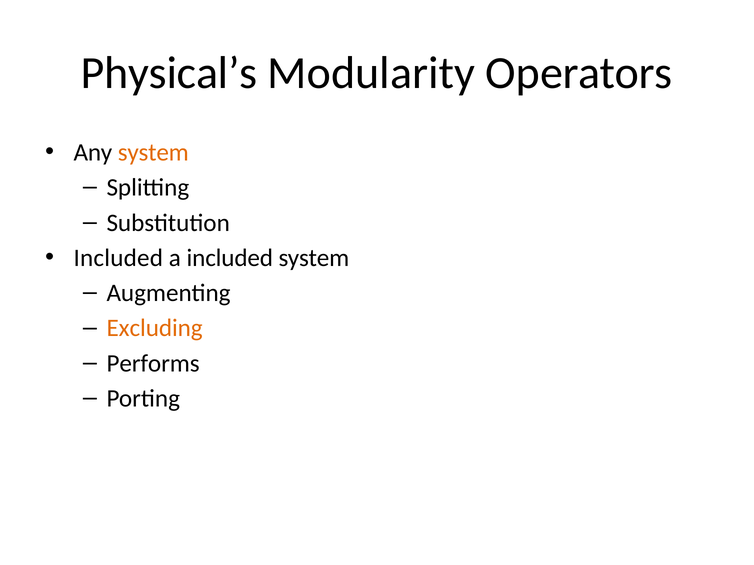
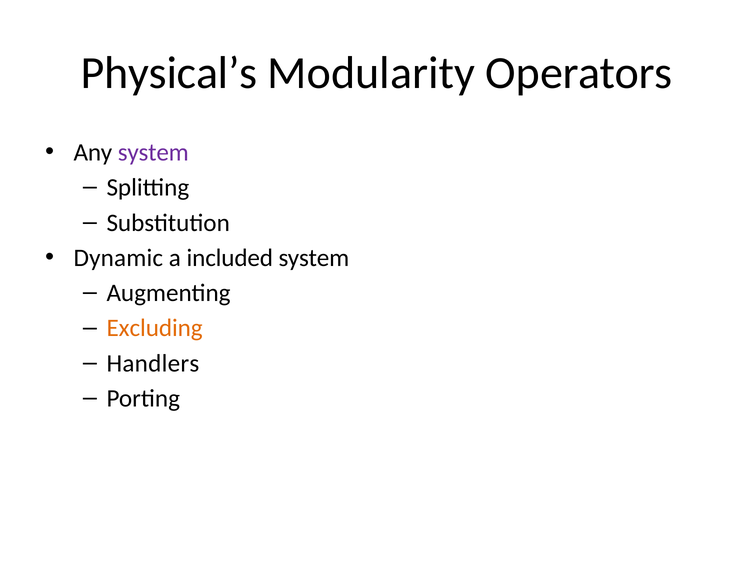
system at (153, 153) colour: orange -> purple
Included at (118, 258): Included -> Dynamic
Performs: Performs -> Handlers
